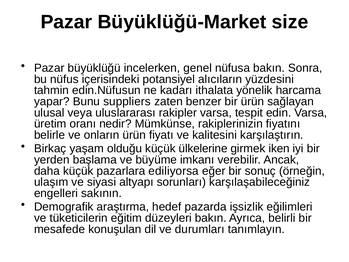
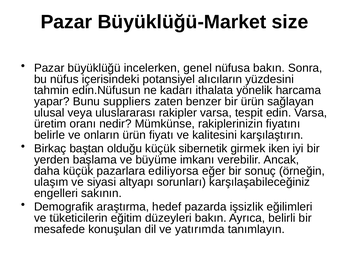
yaşam: yaşam -> baştan
ülkelerine: ülkelerine -> sibernetik
durumları: durumları -> yatırımda
